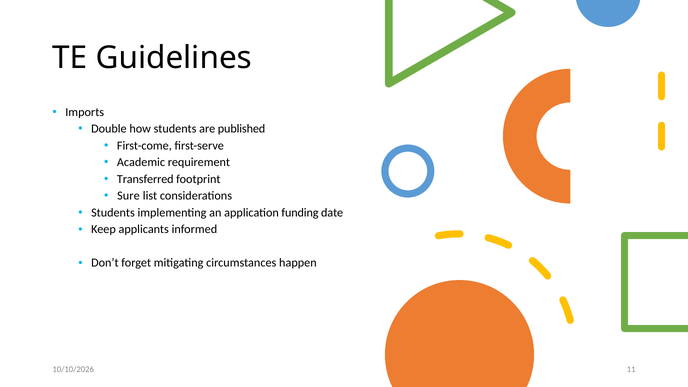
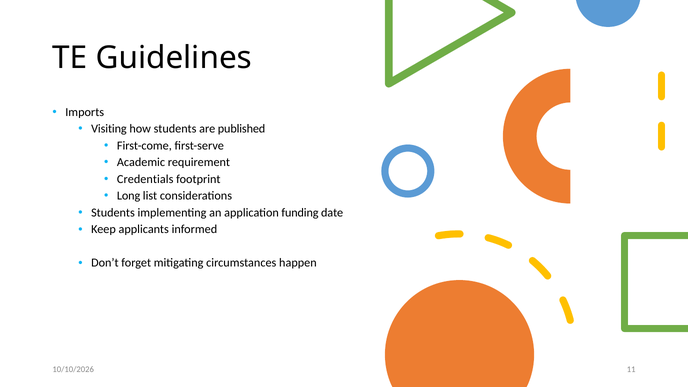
Double: Double -> Visiting
Transferred: Transferred -> Credentials
Sure: Sure -> Long
